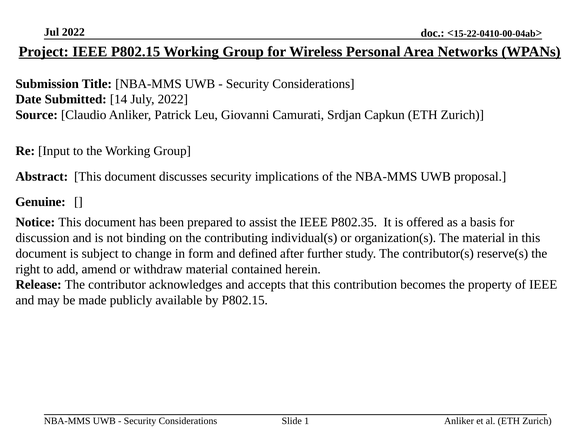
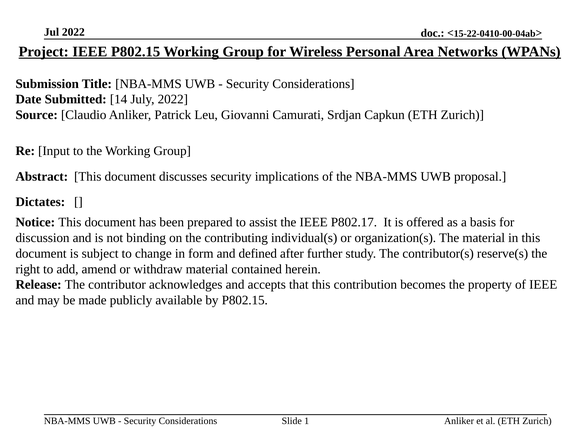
Genuine: Genuine -> Dictates
P802.35: P802.35 -> P802.17
